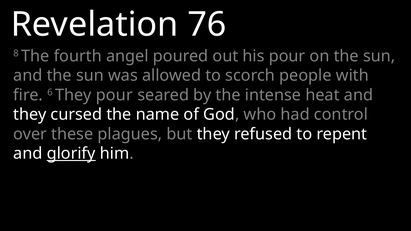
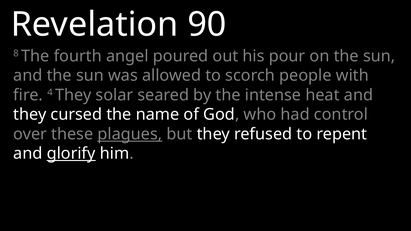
76: 76 -> 90
6: 6 -> 4
They pour: pour -> solar
plagues underline: none -> present
